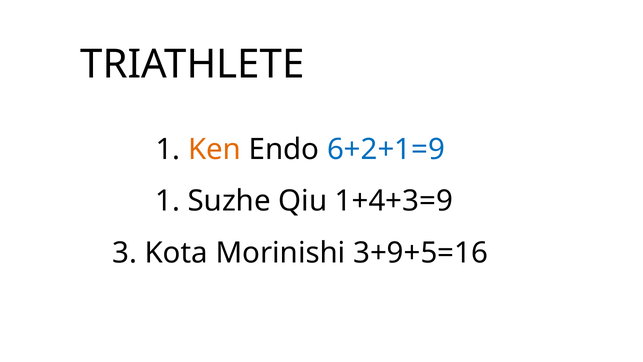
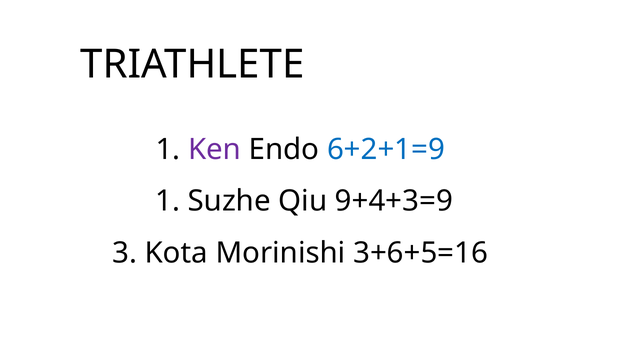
Ken colour: orange -> purple
1+4+3=9: 1+4+3=9 -> 9+4+3=9
3+9+5=16: 3+9+5=16 -> 3+6+5=16
